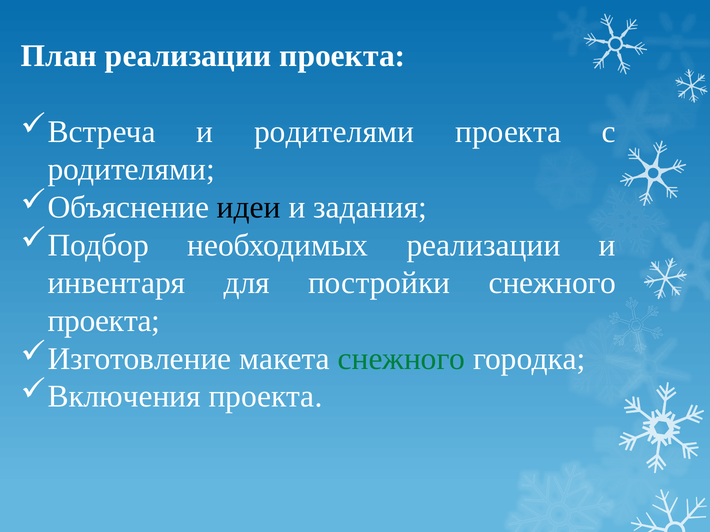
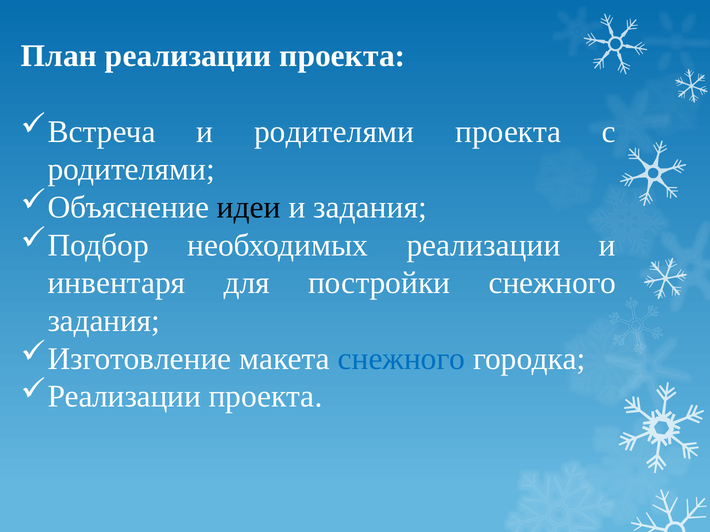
проекта at (104, 321): проекта -> задания
снежного at (402, 359) colour: green -> blue
Включения at (124, 397): Включения -> Реализации
